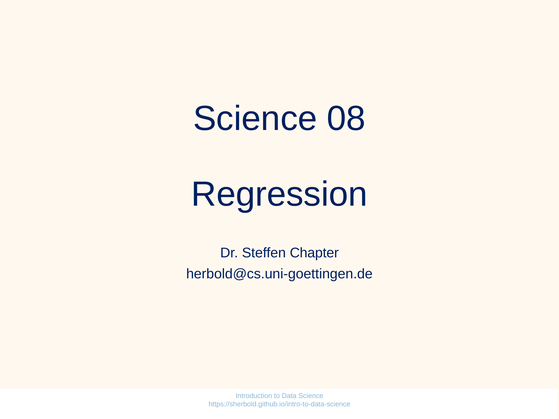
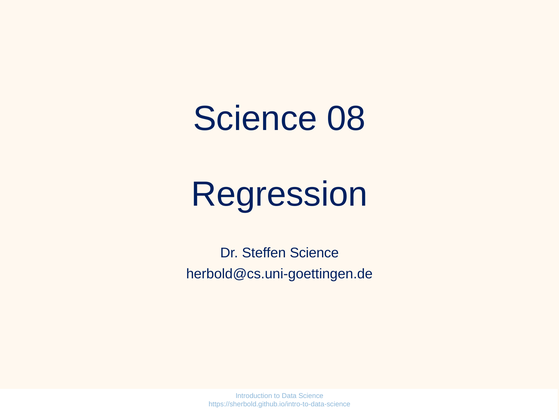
Steffen Chapter: Chapter -> Science
